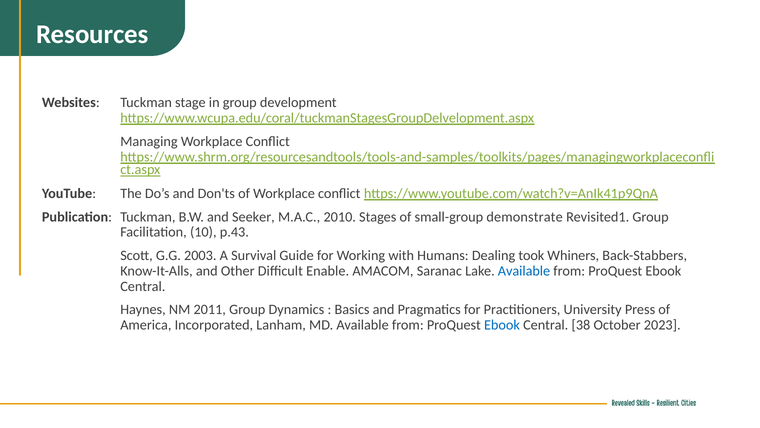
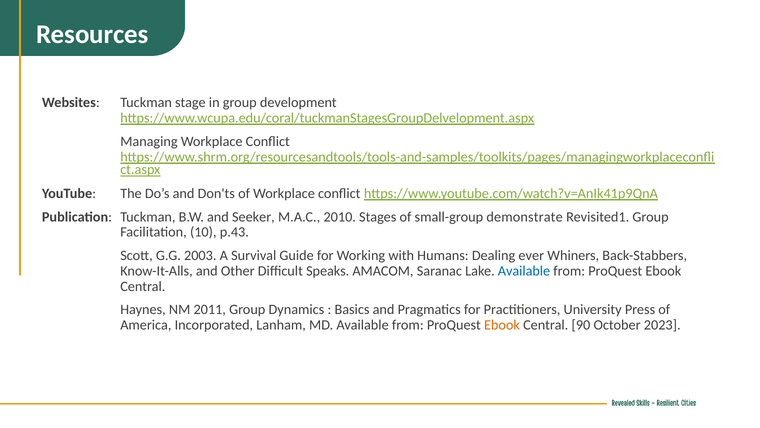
took: took -> ever
Enable: Enable -> Speaks
Ebook at (502, 325) colour: blue -> orange
38: 38 -> 90
